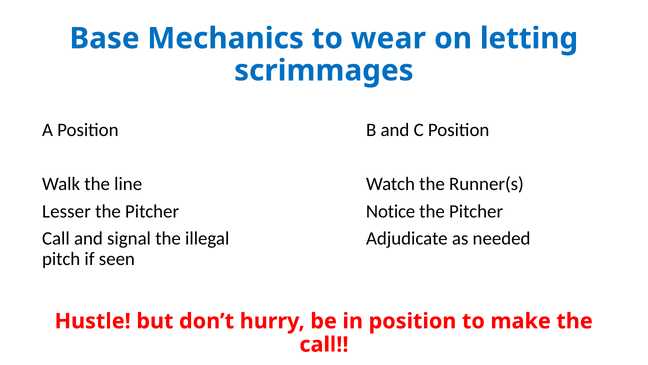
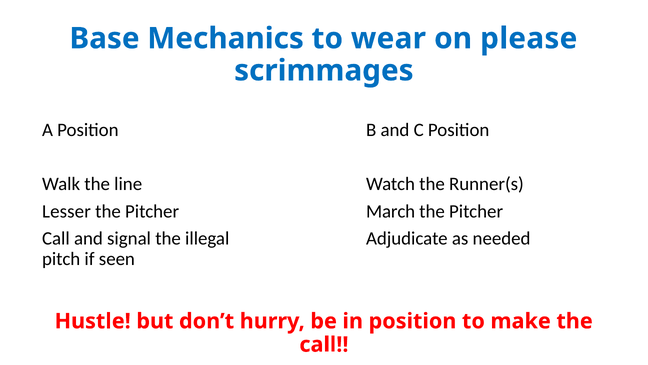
letting: letting -> please
Notice: Notice -> March
